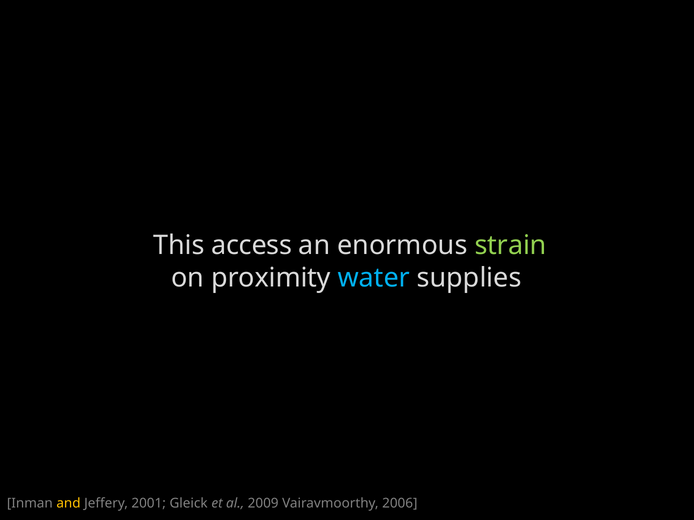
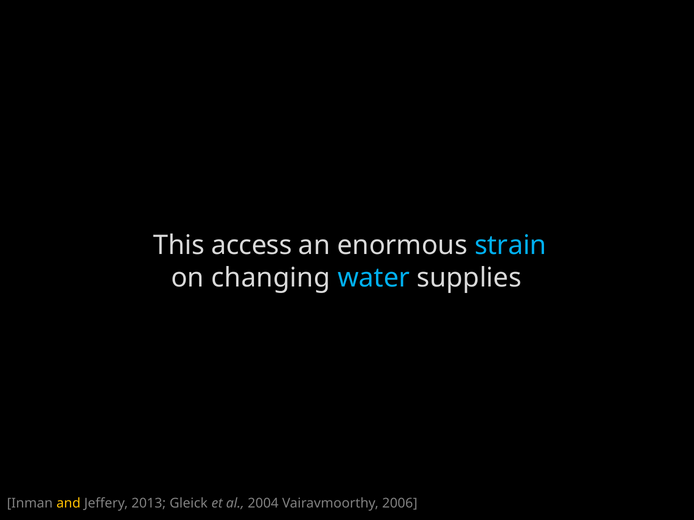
strain colour: light green -> light blue
proximity: proximity -> changing
2001: 2001 -> 2013
2009: 2009 -> 2004
